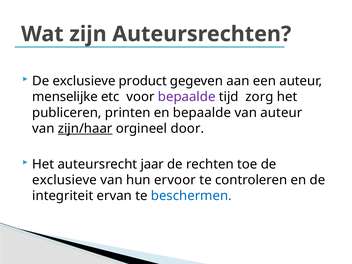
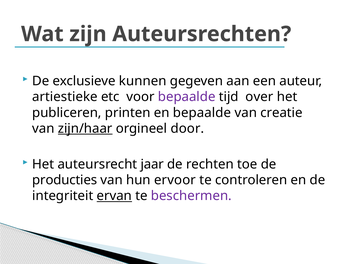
product: product -> kunnen
menselijke: menselijke -> artiestieke
zorg: zorg -> over
van auteur: auteur -> creatie
exclusieve at (65, 180): exclusieve -> producties
ervan underline: none -> present
beschermen colour: blue -> purple
